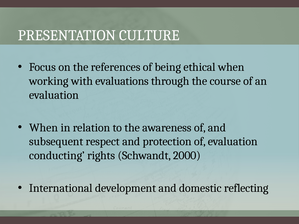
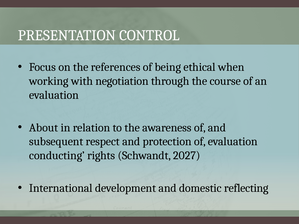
CULTURE: CULTURE -> CONTROL
evaluations: evaluations -> negotiation
When at (44, 128): When -> About
2000: 2000 -> 2027
